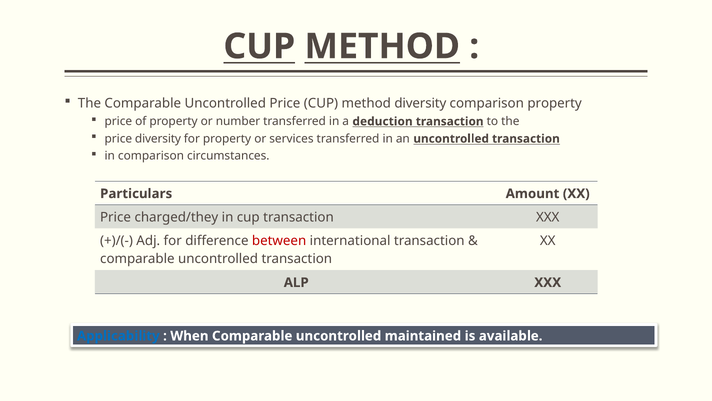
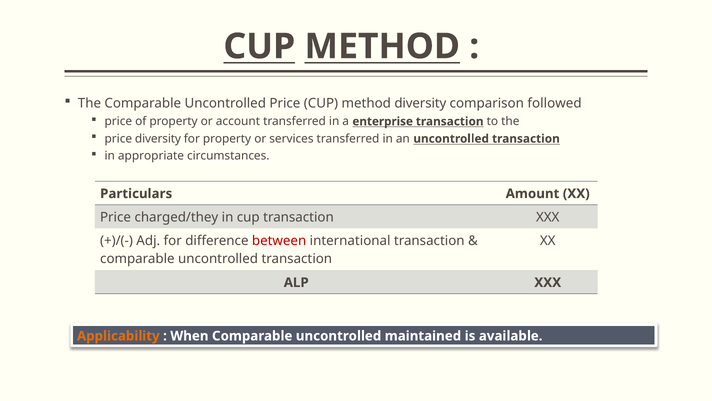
comparison property: property -> followed
number: number -> account
deduction: deduction -> enterprise
in comparison: comparison -> appropriate
Applicability colour: blue -> orange
